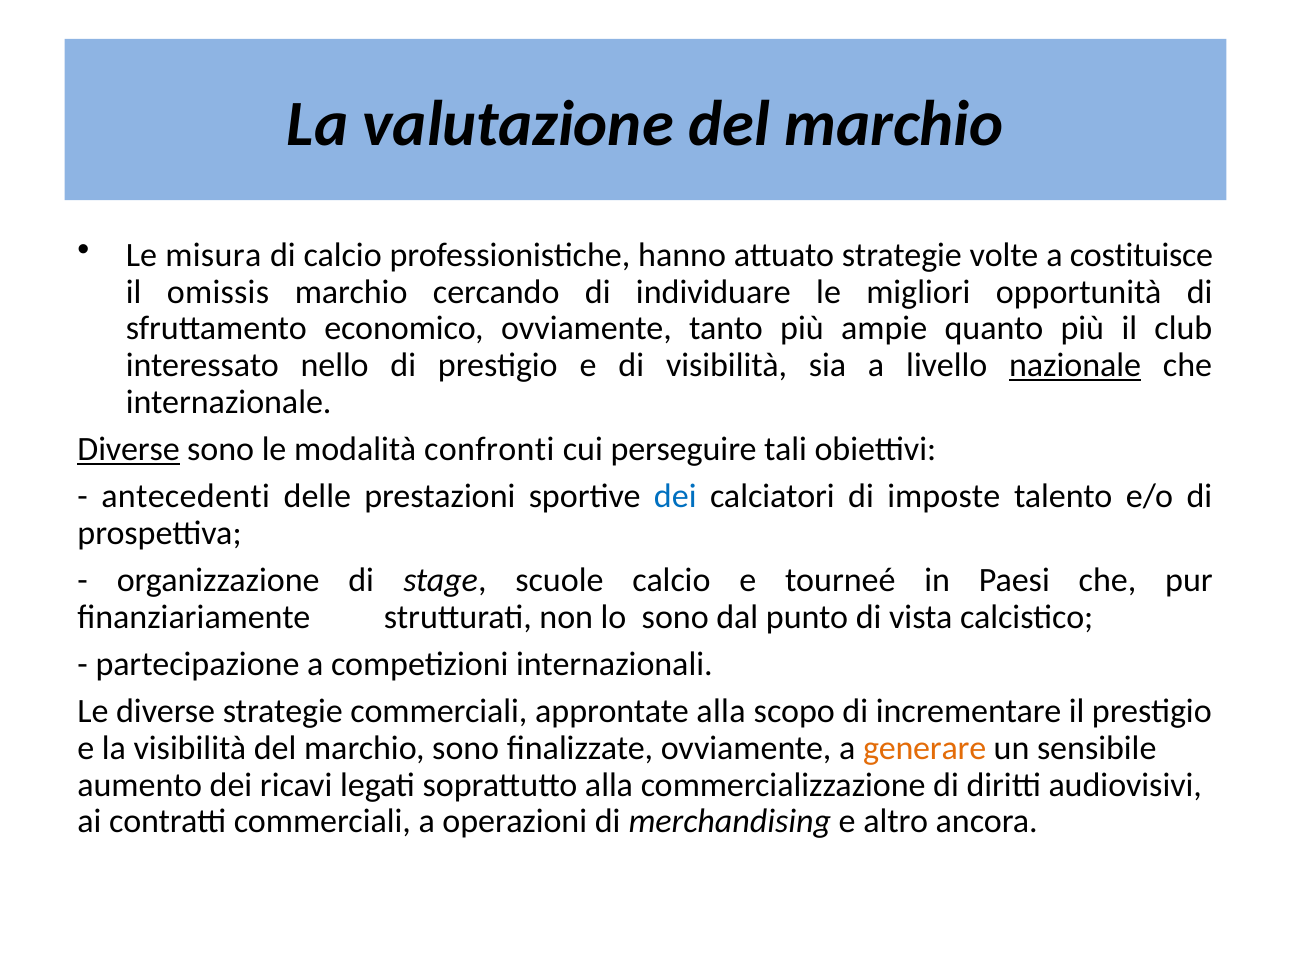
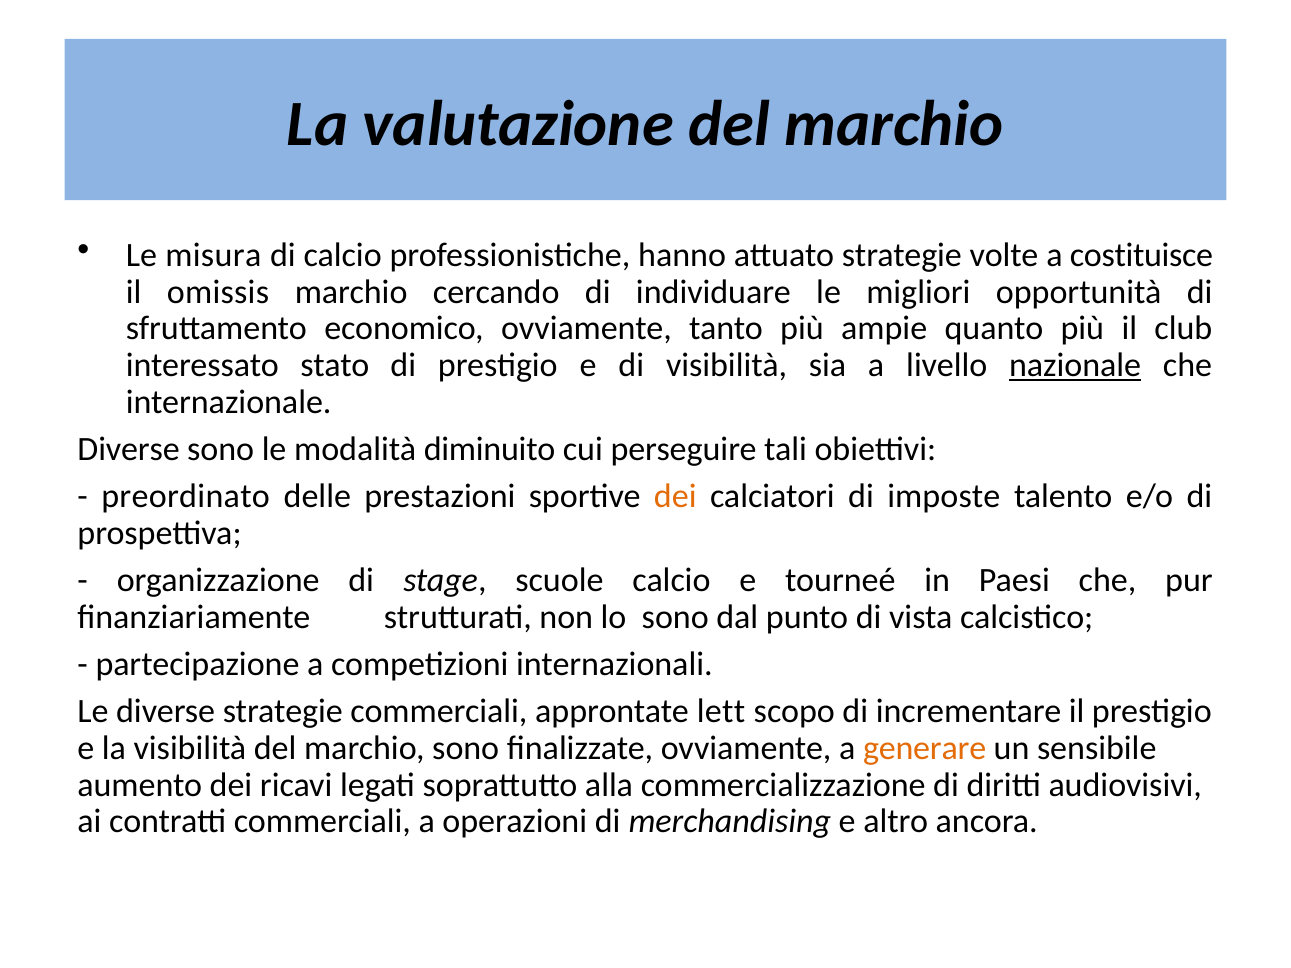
nello: nello -> stato
Diverse at (129, 450) underline: present -> none
confronti: confronti -> diminuito
antecedenti: antecedenti -> preordinato
dei at (675, 497) colour: blue -> orange
approntate alla: alla -> lett
